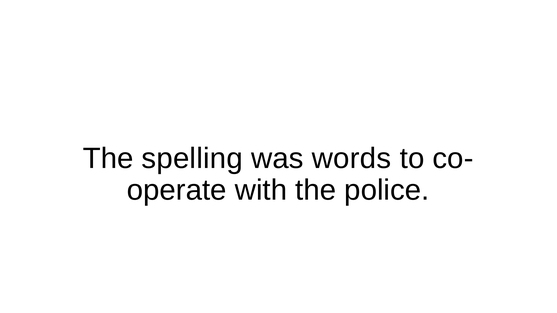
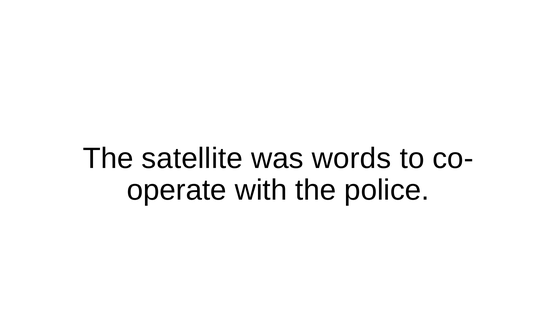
spelling: spelling -> satellite
